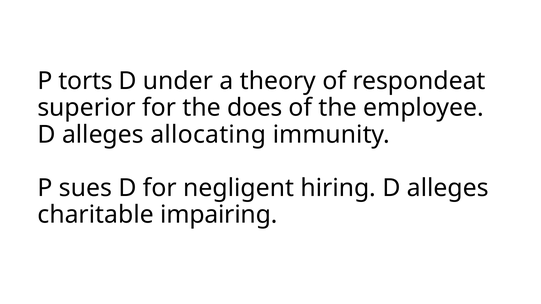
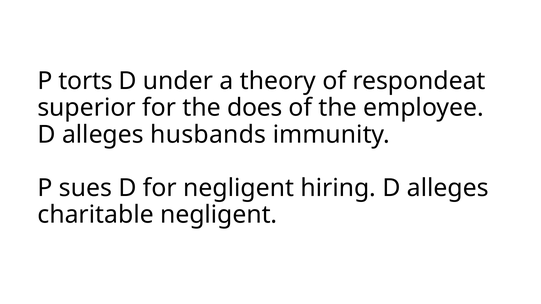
allocating: allocating -> husbands
charitable impairing: impairing -> negligent
